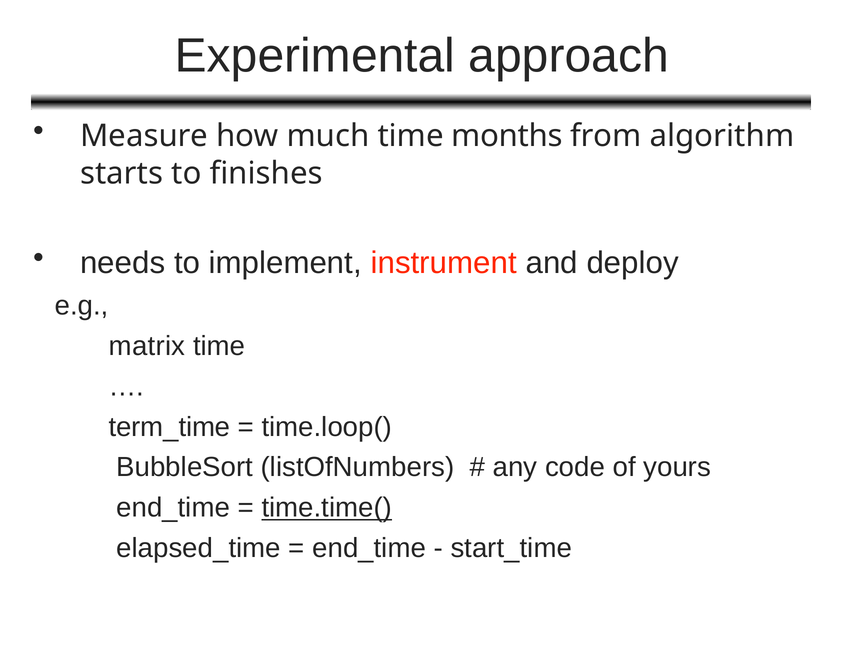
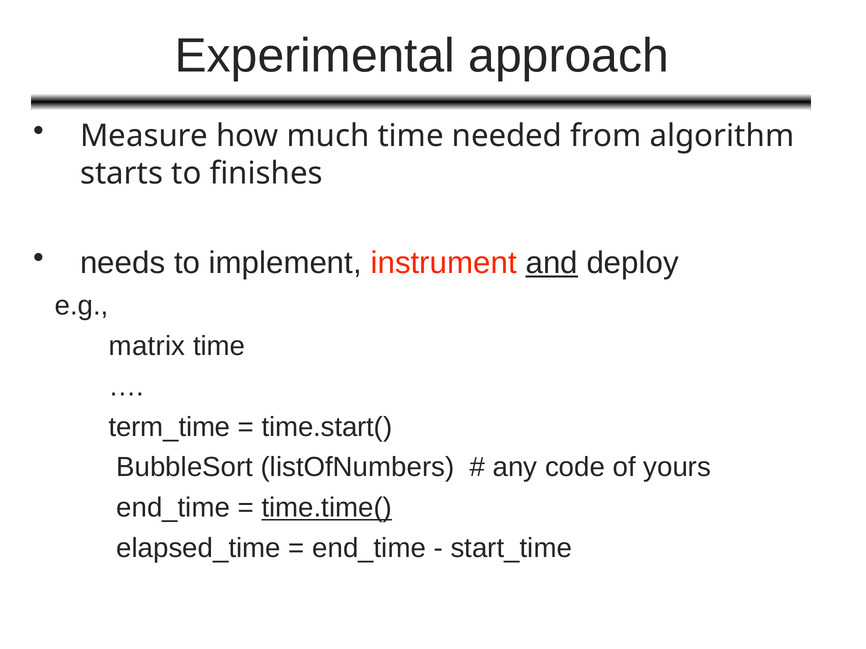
months: months -> needed
and underline: none -> present
time.loop(: time.loop( -> time.start(
